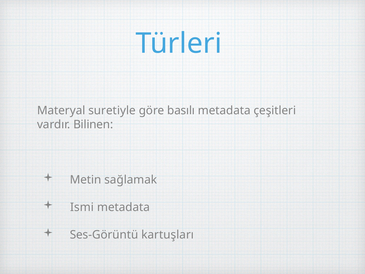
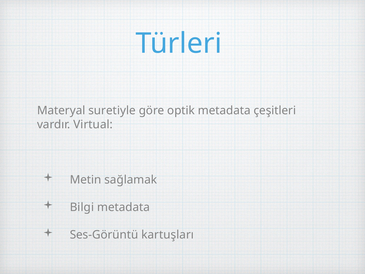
basılı: basılı -> optik
Bilinen: Bilinen -> Virtual
Ismi: Ismi -> Bilgi
